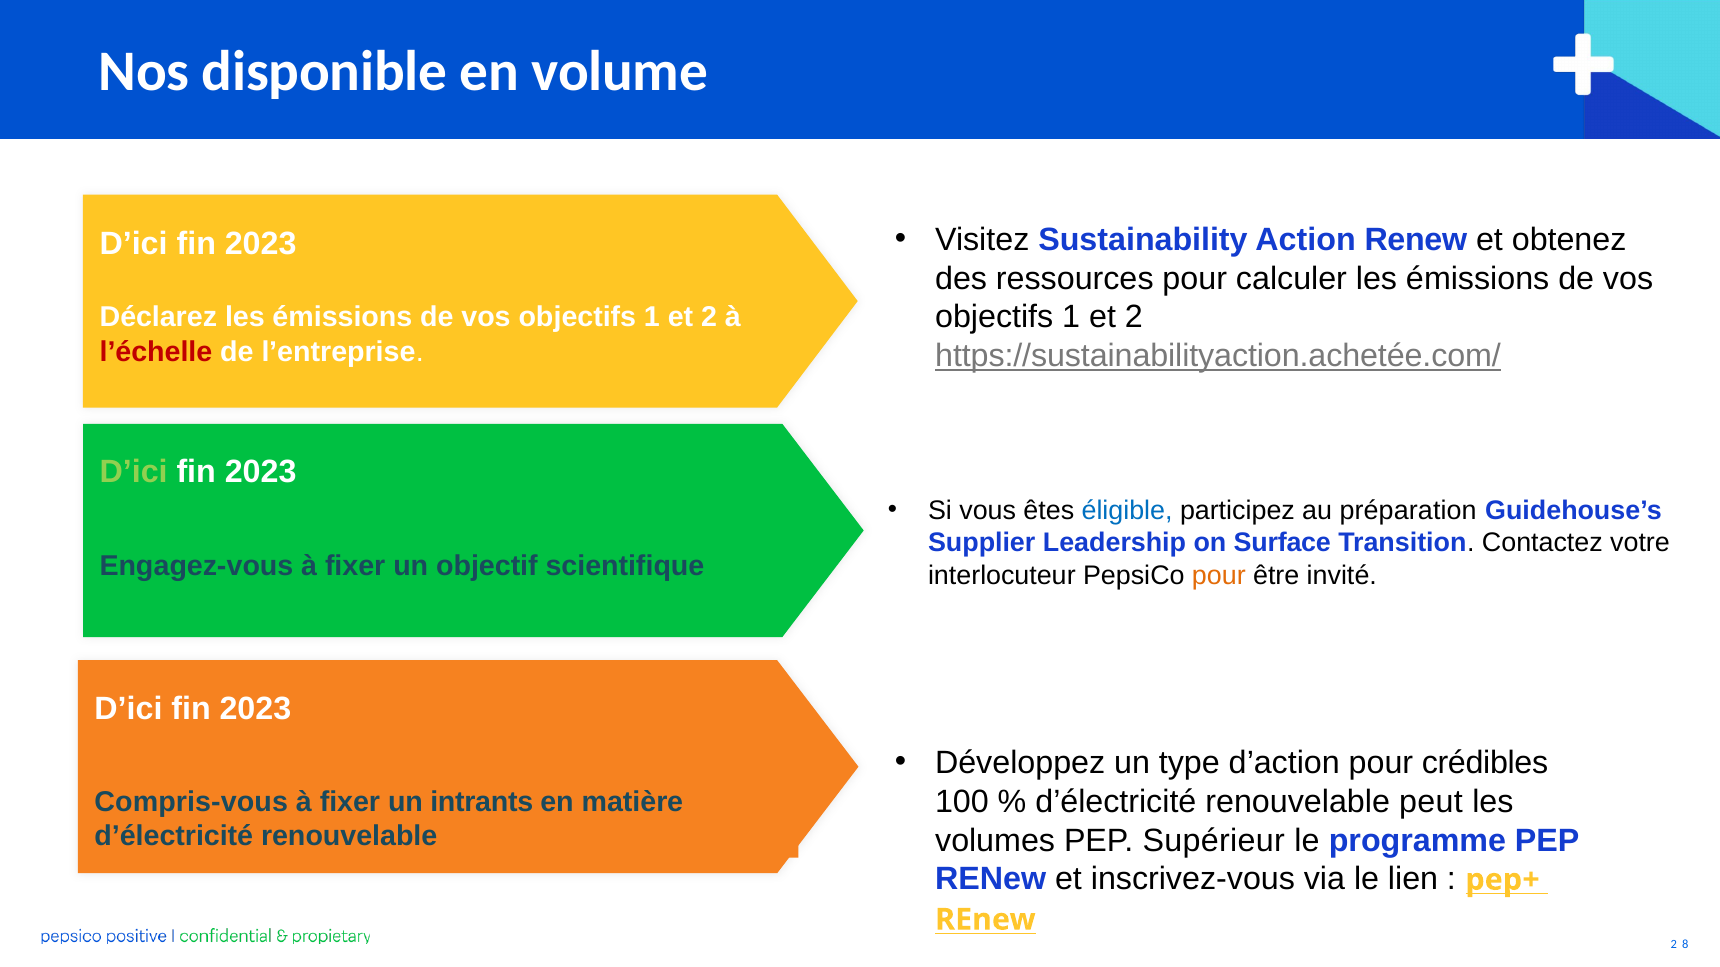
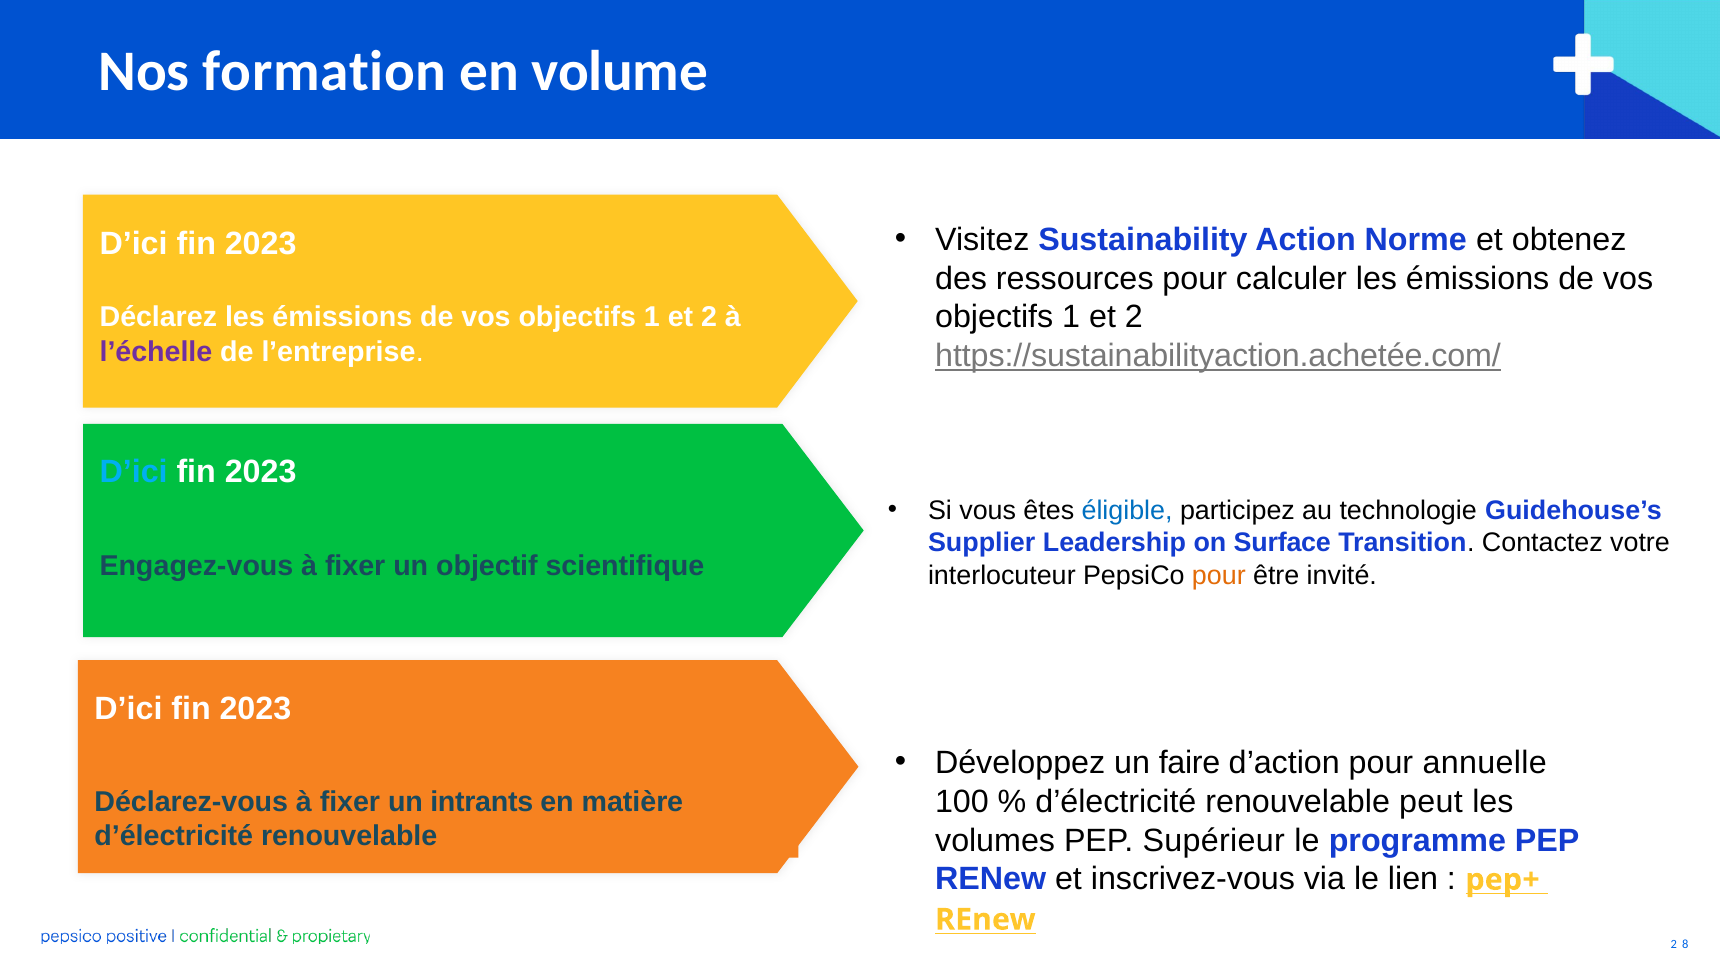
disponible: disponible -> formation
Action Renew: Renew -> Norme
l’échelle colour: red -> purple
D’ici at (134, 472) colour: light green -> light blue
préparation: préparation -> technologie
type: type -> faire
crédibles: crédibles -> annuelle
Compris-vous: Compris-vous -> Déclarez-vous
